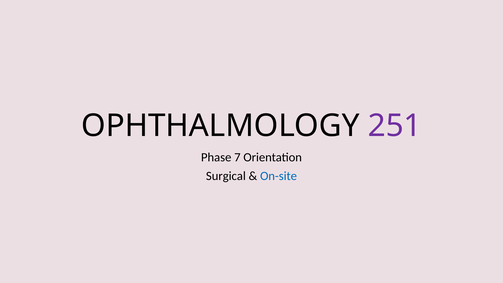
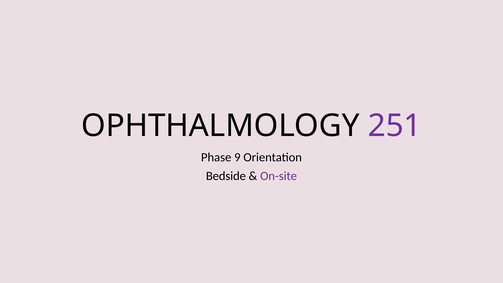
7: 7 -> 9
Surgical: Surgical -> Bedside
On-site colour: blue -> purple
